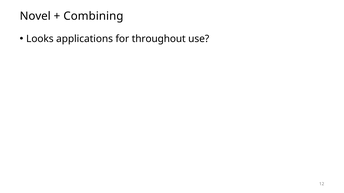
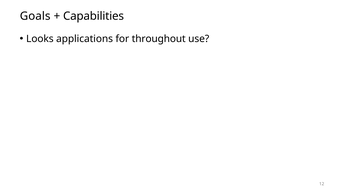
Novel: Novel -> Goals
Combining: Combining -> Capabilities
